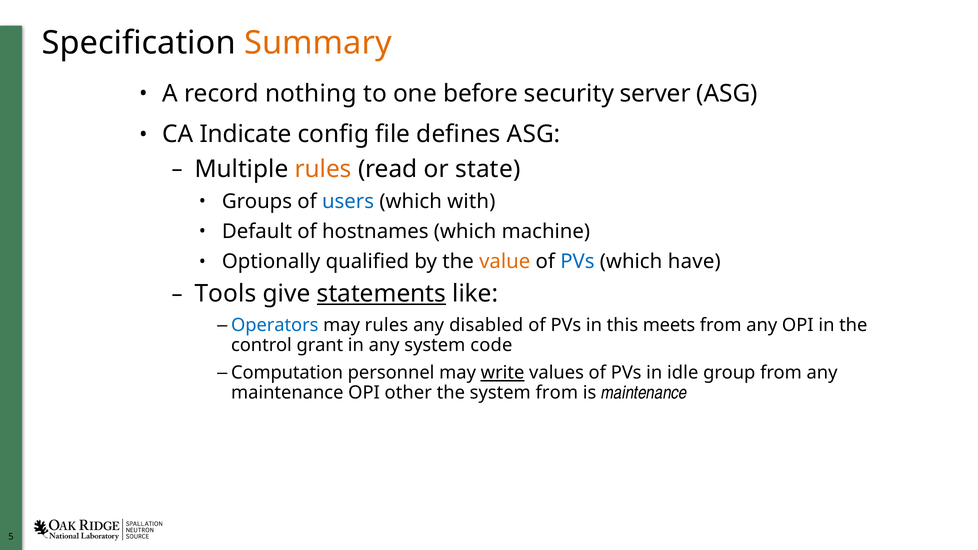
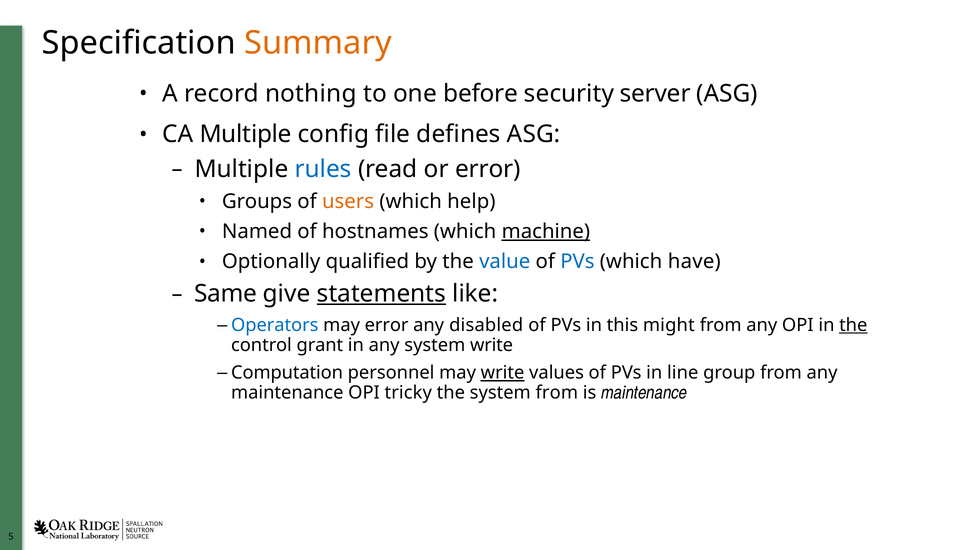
CA Indicate: Indicate -> Multiple
rules at (323, 169) colour: orange -> blue
or state: state -> error
users colour: blue -> orange
with: with -> help
Default: Default -> Named
machine underline: none -> present
value colour: orange -> blue
Tools: Tools -> Same
may rules: rules -> error
meets: meets -> might
the at (853, 325) underline: none -> present
system code: code -> write
idle: idle -> line
other: other -> tricky
